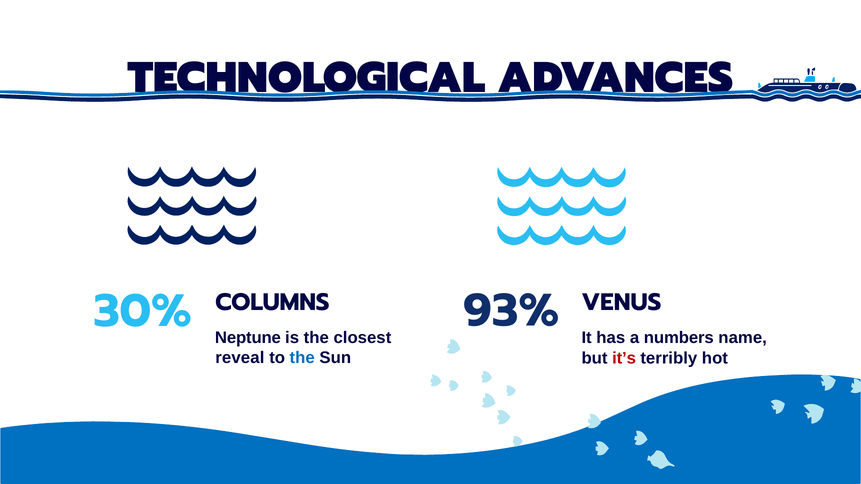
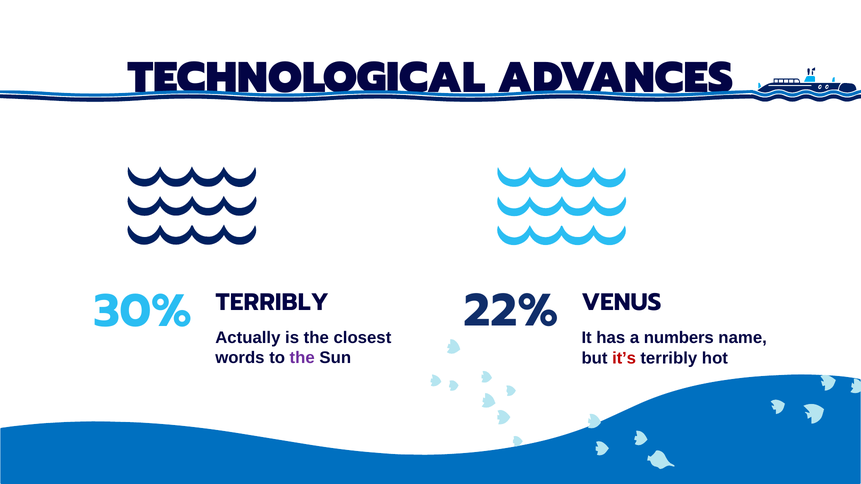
COLUMNS at (272, 302): COLUMNS -> TERRIBLY
93%: 93% -> 22%
Neptune: Neptune -> Actually
reveal: reveal -> words
the at (302, 358) colour: blue -> purple
